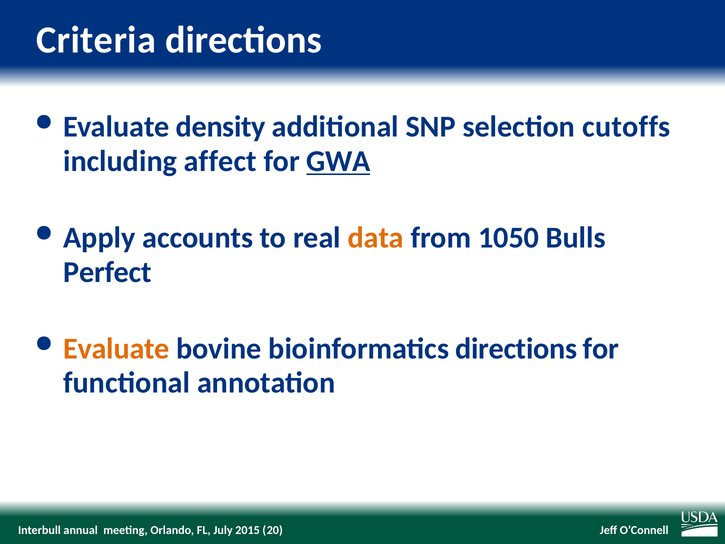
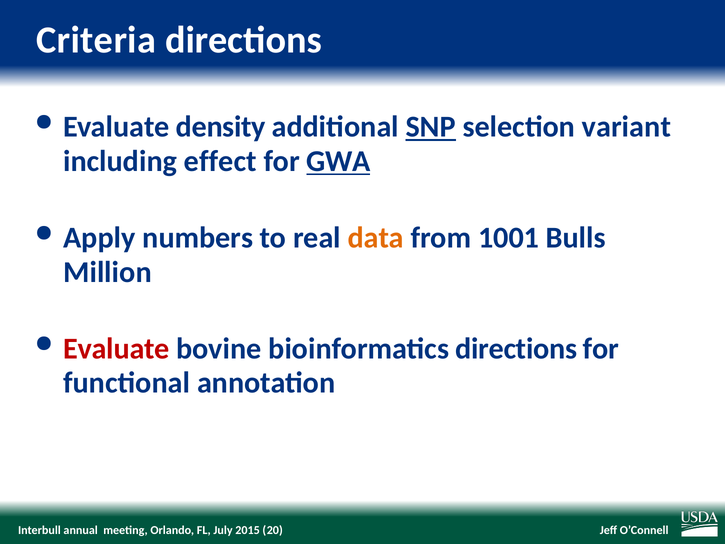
SNP underline: none -> present
cutoffs: cutoffs -> variant
affect: affect -> effect
accounts: accounts -> numbers
1050: 1050 -> 1001
Perfect: Perfect -> Million
Evaluate at (116, 348) colour: orange -> red
